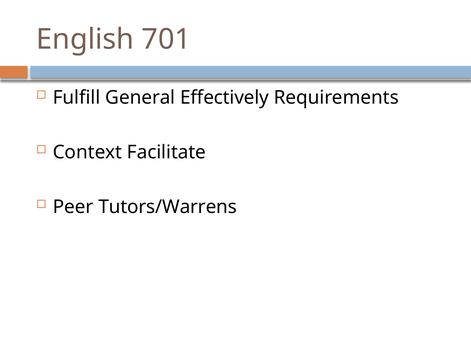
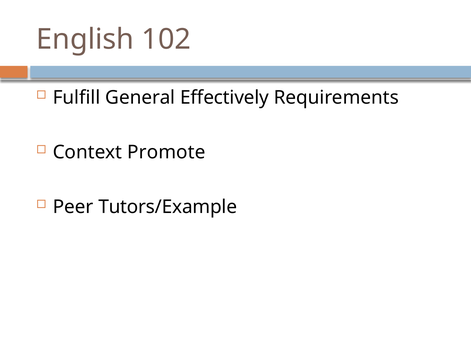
701: 701 -> 102
Facilitate: Facilitate -> Promote
Tutors/Warrens: Tutors/Warrens -> Tutors/Example
